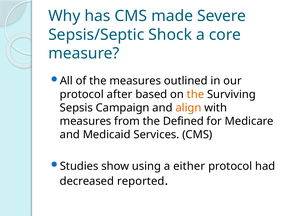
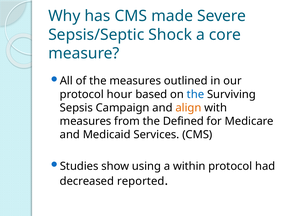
after: after -> hour
the at (195, 95) colour: orange -> blue
either: either -> within
